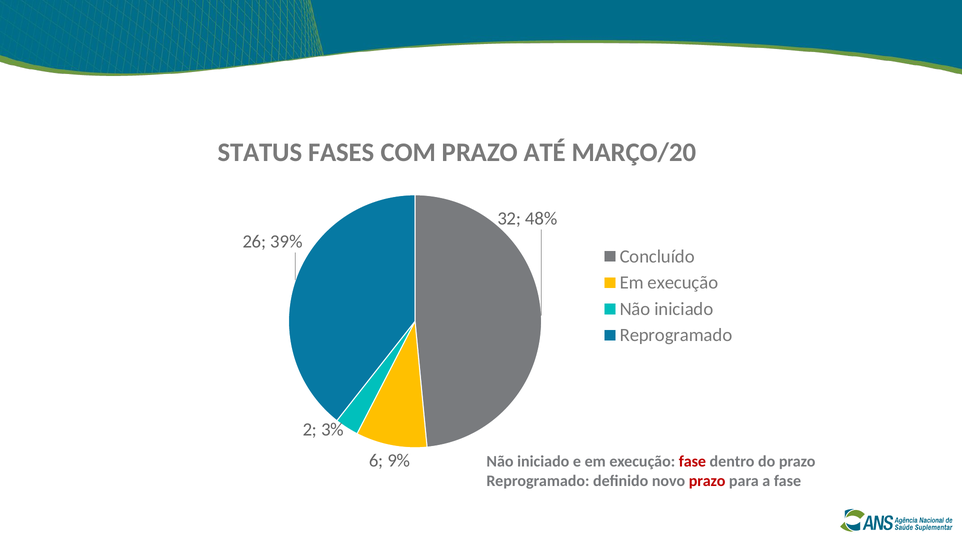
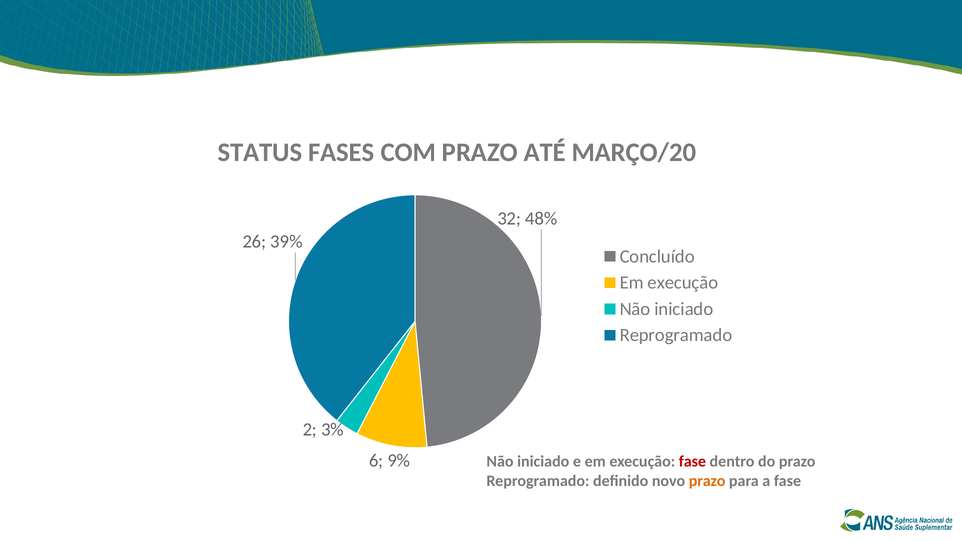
prazo at (707, 481) colour: red -> orange
